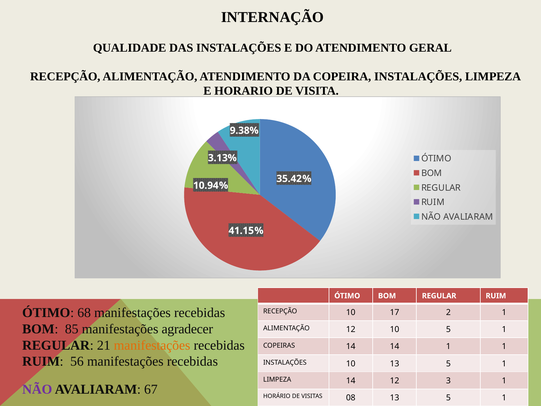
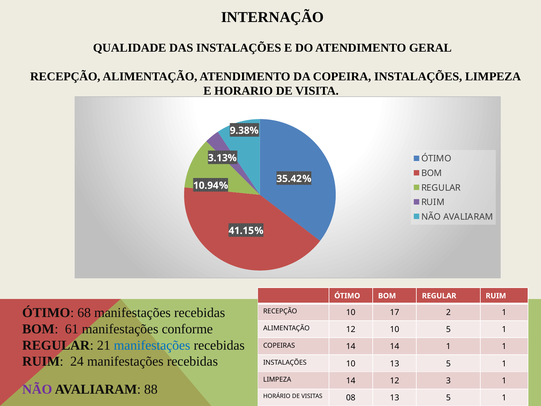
85: 85 -> 61
agradecer: agradecer -> conforme
manifestações at (152, 345) colour: orange -> blue
56: 56 -> 24
67: 67 -> 88
